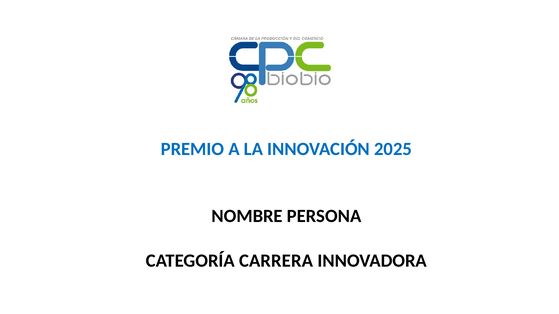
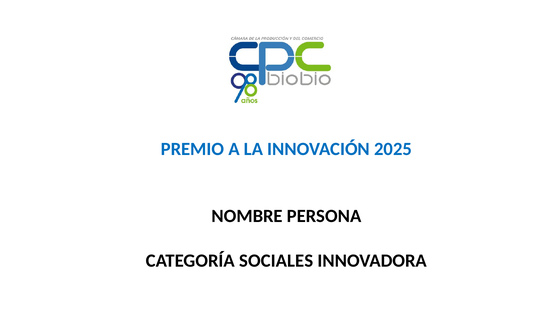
CARRERA: CARRERA -> SOCIALES
